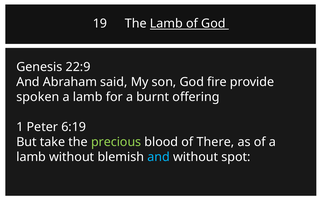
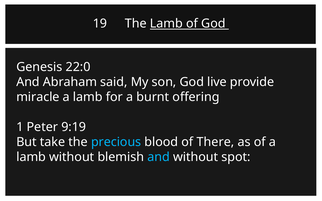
22:9: 22:9 -> 22:0
fire: fire -> live
spoken: spoken -> miracle
6:19: 6:19 -> 9:19
precious colour: light green -> light blue
